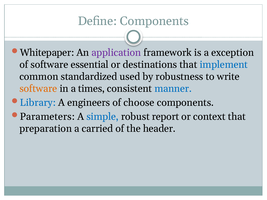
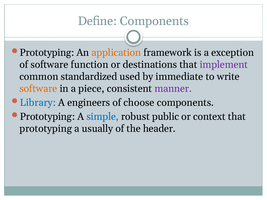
Whitepaper at (47, 53): Whitepaper -> Prototyping
application colour: purple -> orange
essential: essential -> function
implement colour: blue -> purple
robustness: robustness -> immediate
times: times -> piece
manner colour: blue -> purple
Parameters at (47, 117): Parameters -> Prototyping
report: report -> public
preparation at (46, 129): preparation -> prototyping
carried: carried -> usually
